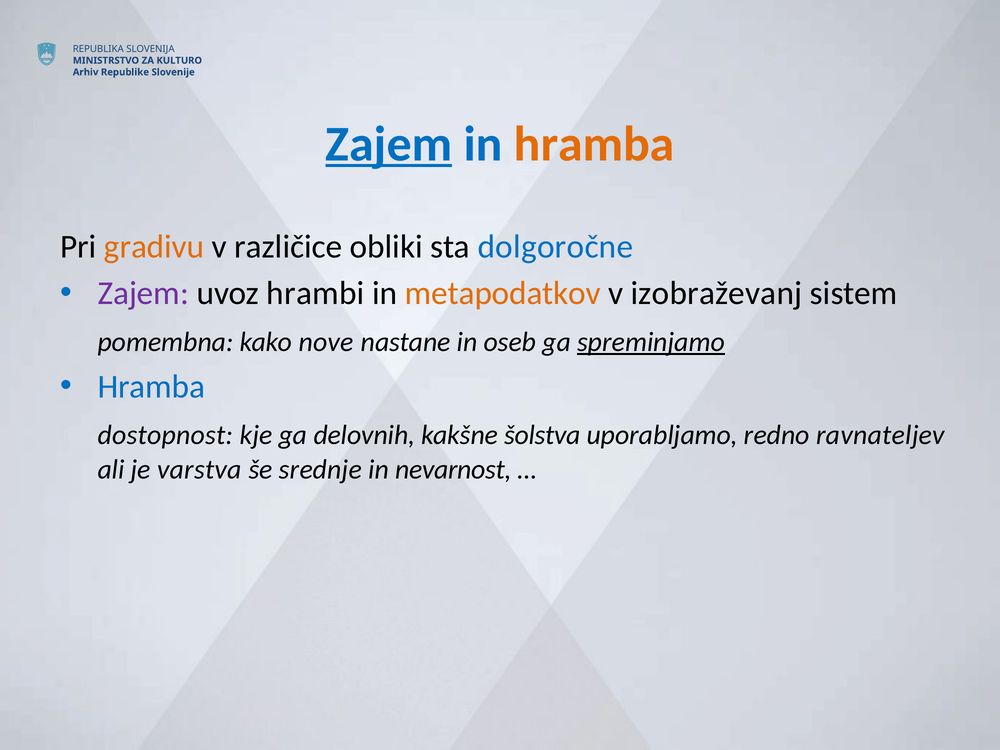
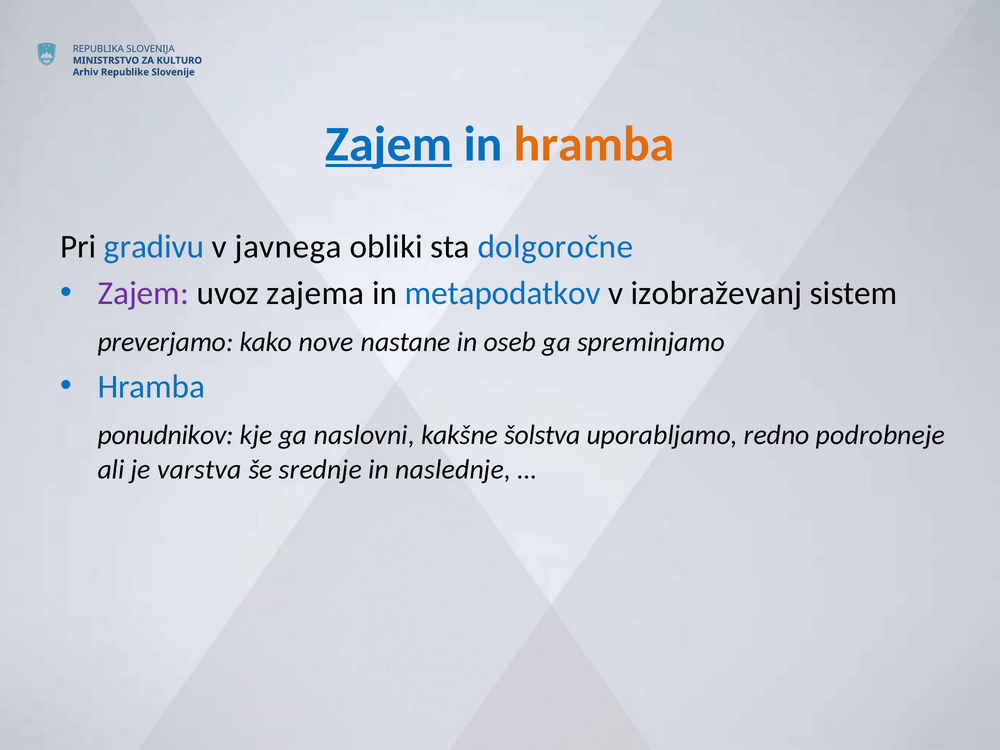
gradivu colour: orange -> blue
različice: različice -> javnega
hrambi: hrambi -> zajema
metapodatkov colour: orange -> blue
pomembna: pomembna -> preverjamo
spreminjamo underline: present -> none
dostopnost: dostopnost -> ponudnikov
delovnih: delovnih -> naslovni
ravnateljev: ravnateljev -> podrobneje
nevarnost: nevarnost -> naslednje
